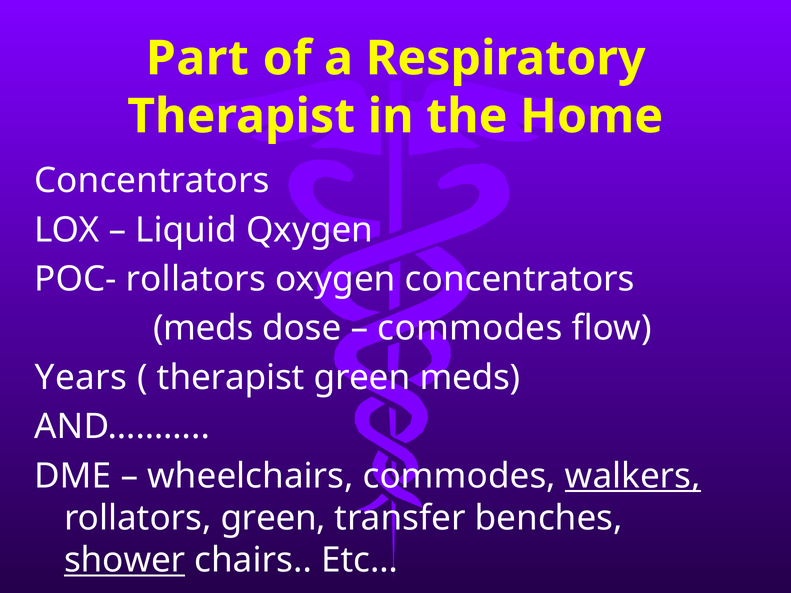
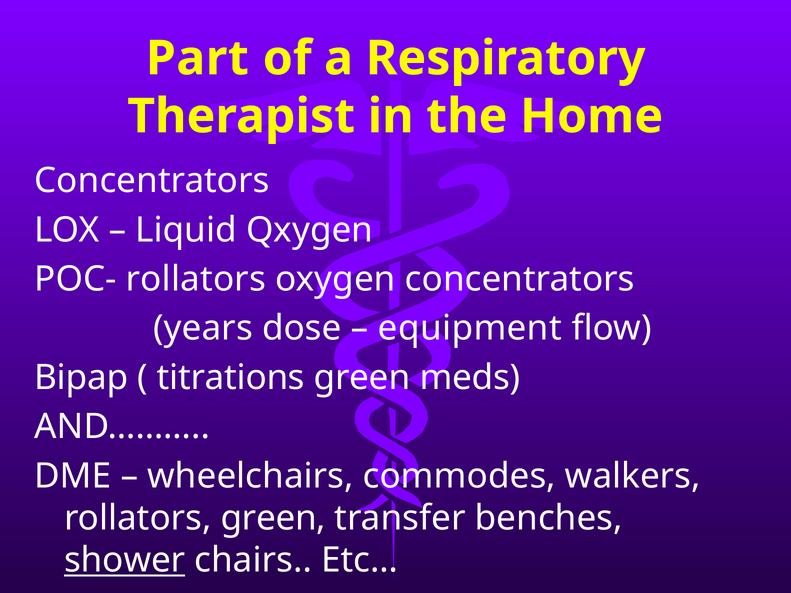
meds at (203, 328): meds -> years
commodes at (470, 328): commodes -> equipment
Years: Years -> Bipap
therapist at (231, 378): therapist -> titrations
walkers underline: present -> none
